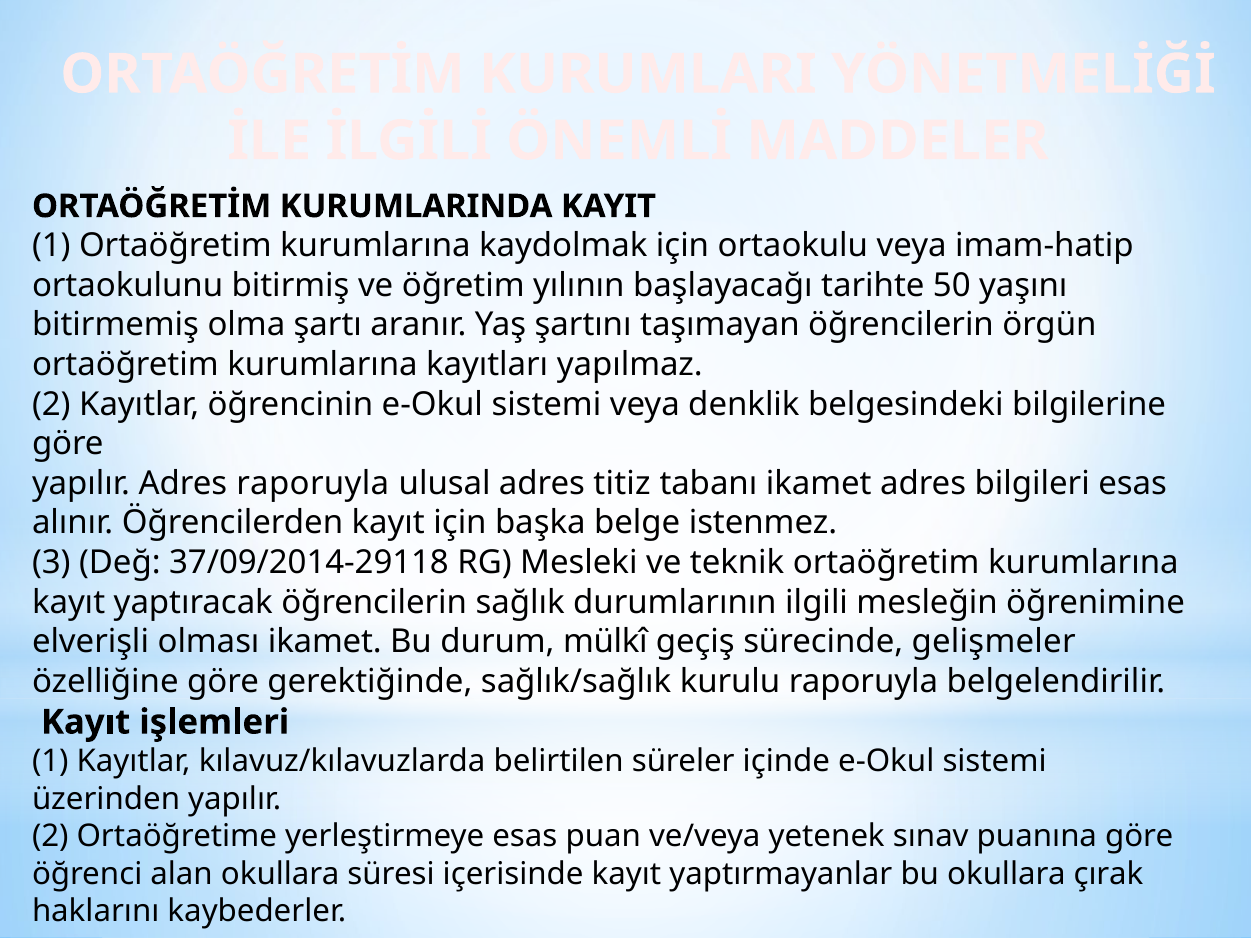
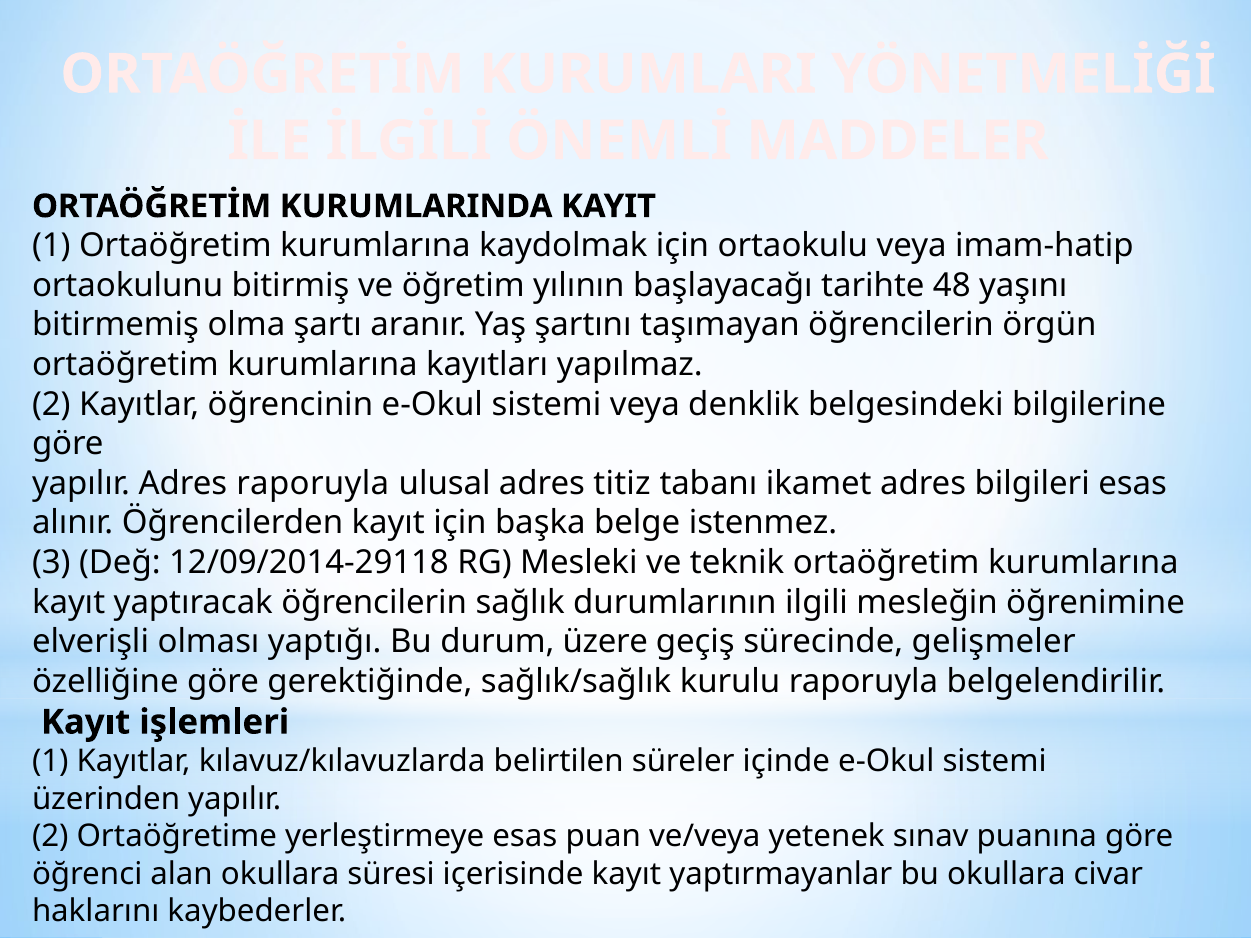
50: 50 -> 48
37/09/2014-29118: 37/09/2014-29118 -> 12/09/2014-29118
olması ikamet: ikamet -> yaptığı
mülkî: mülkî -> üzere
çırak: çırak -> civar
